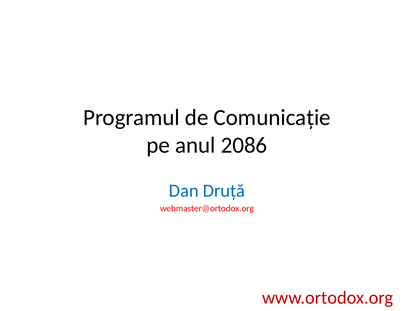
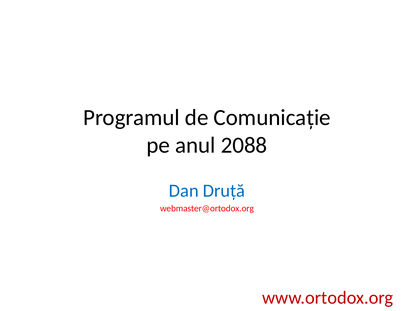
2086: 2086 -> 2088
